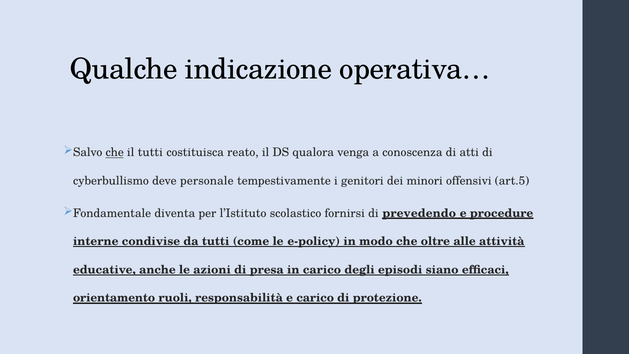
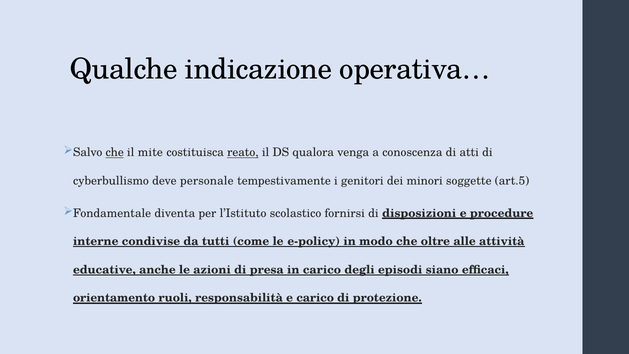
il tutti: tutti -> mite
reato underline: none -> present
offensivi: offensivi -> soggette
prevedendo: prevedendo -> disposizioni
